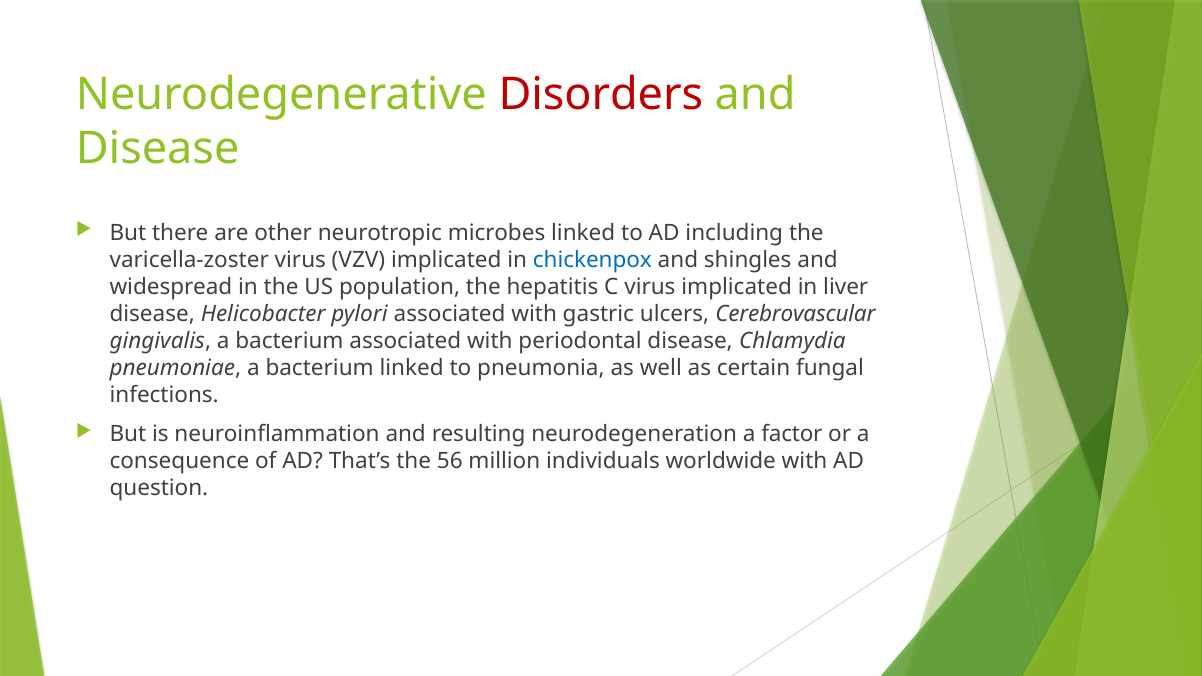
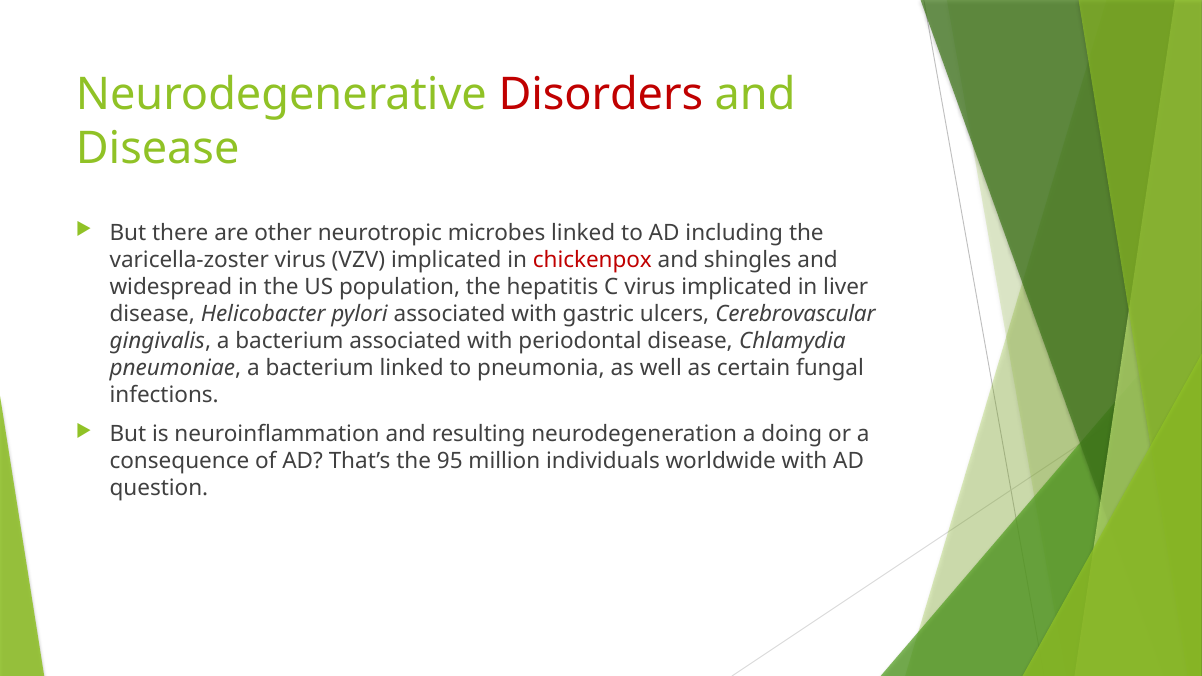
chickenpox colour: blue -> red
factor: factor -> doing
56: 56 -> 95
